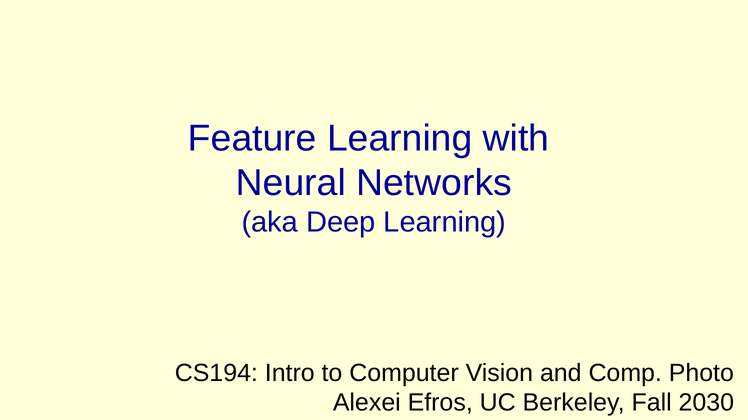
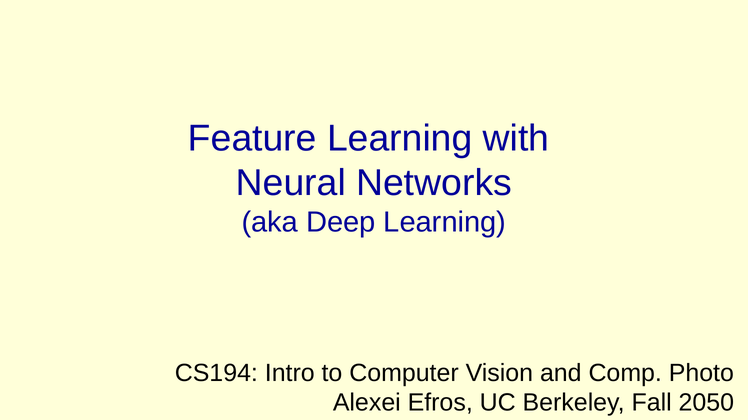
2030: 2030 -> 2050
